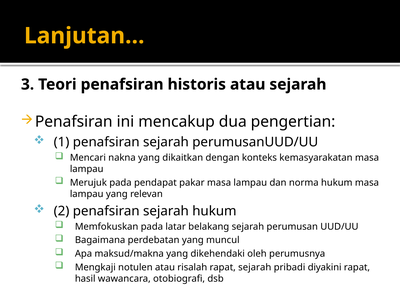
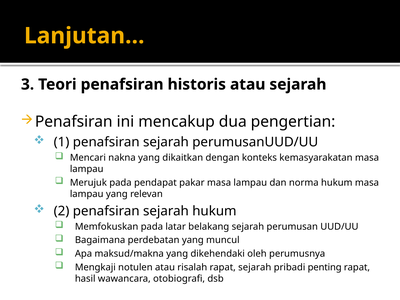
diyakini: diyakini -> penting
